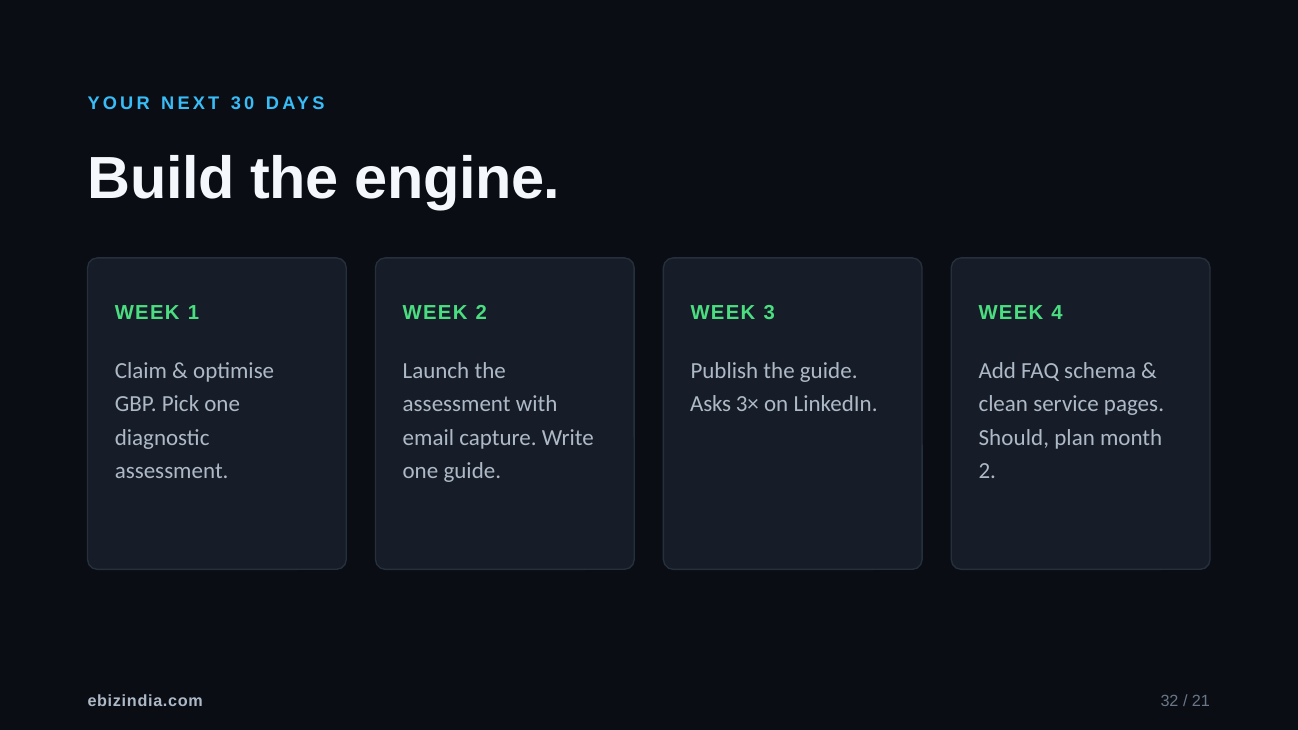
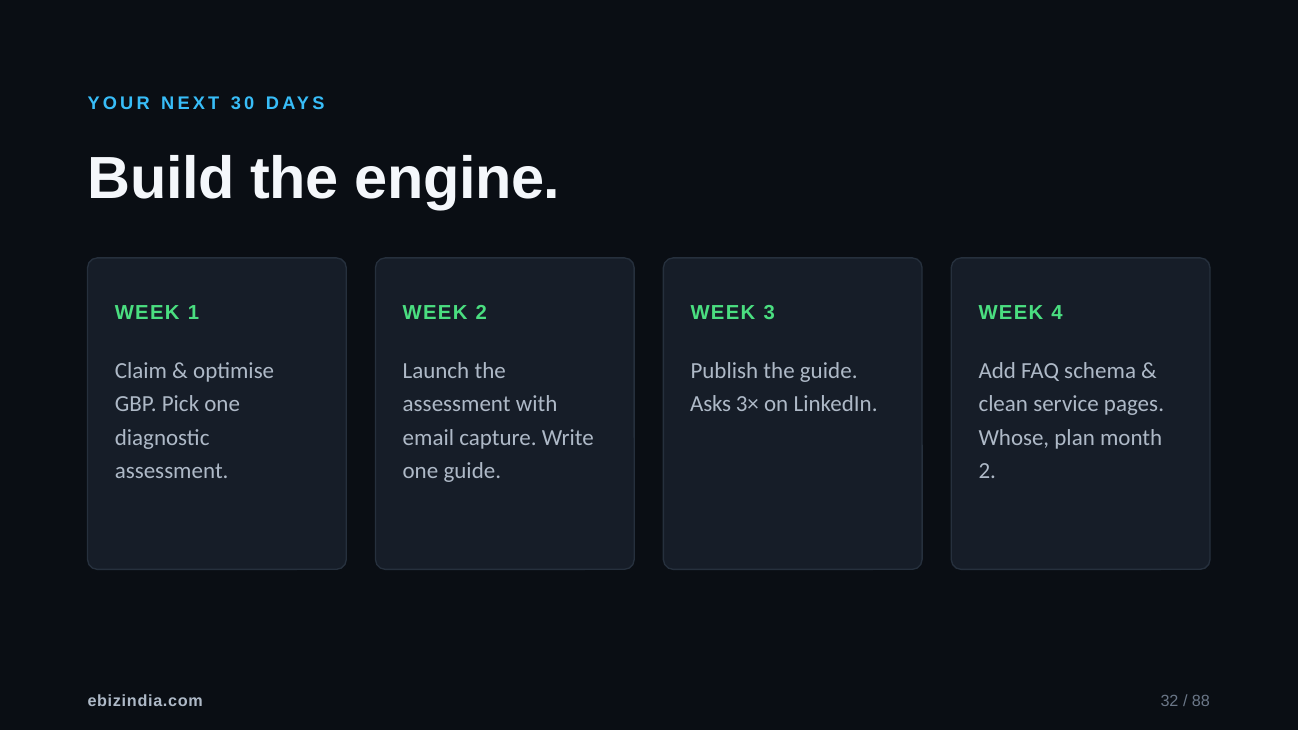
Should: Should -> Whose
21: 21 -> 88
